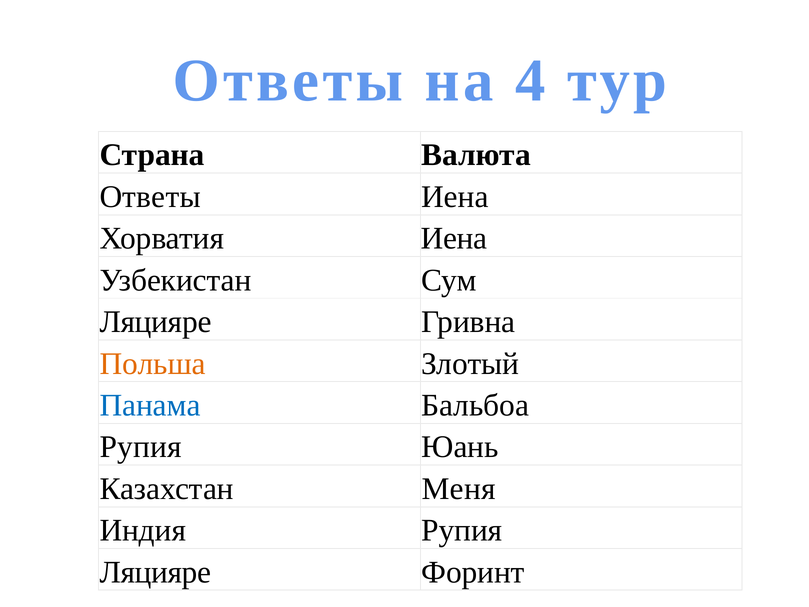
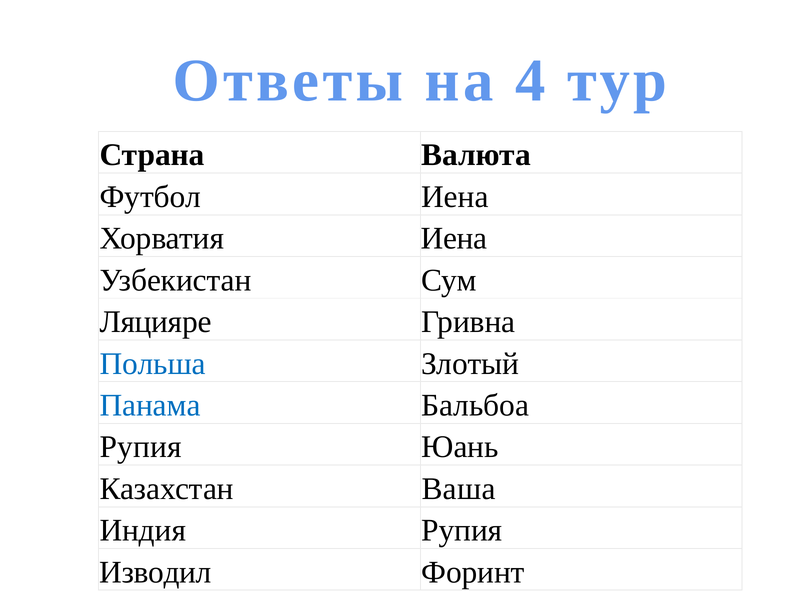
Ответы at (150, 197): Ответы -> Футбол
Польша colour: orange -> blue
Меня: Меня -> Ваша
Ляцияре at (155, 572): Ляцияре -> Изводил
